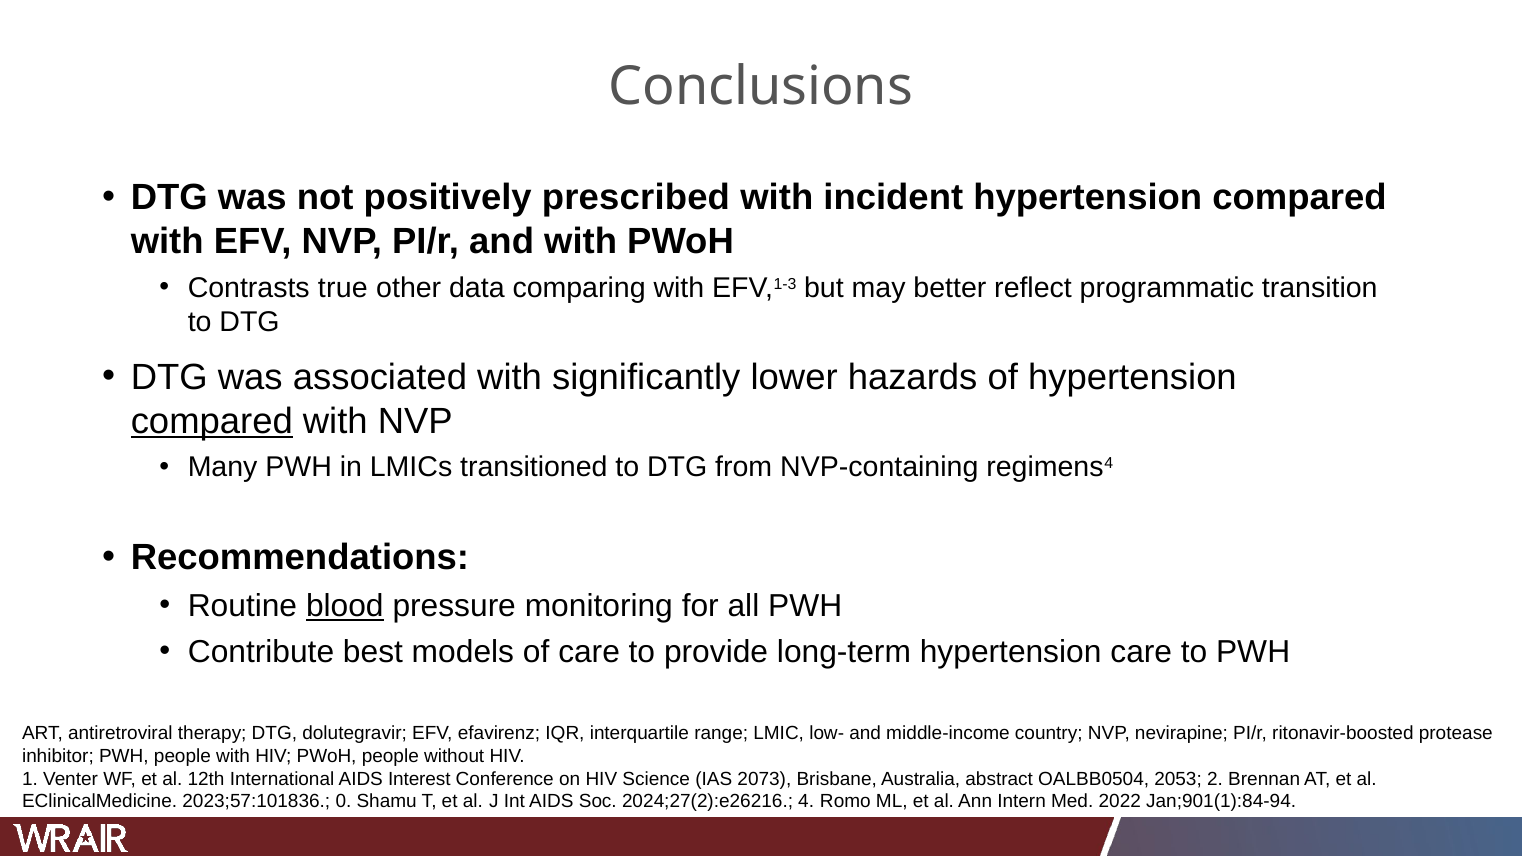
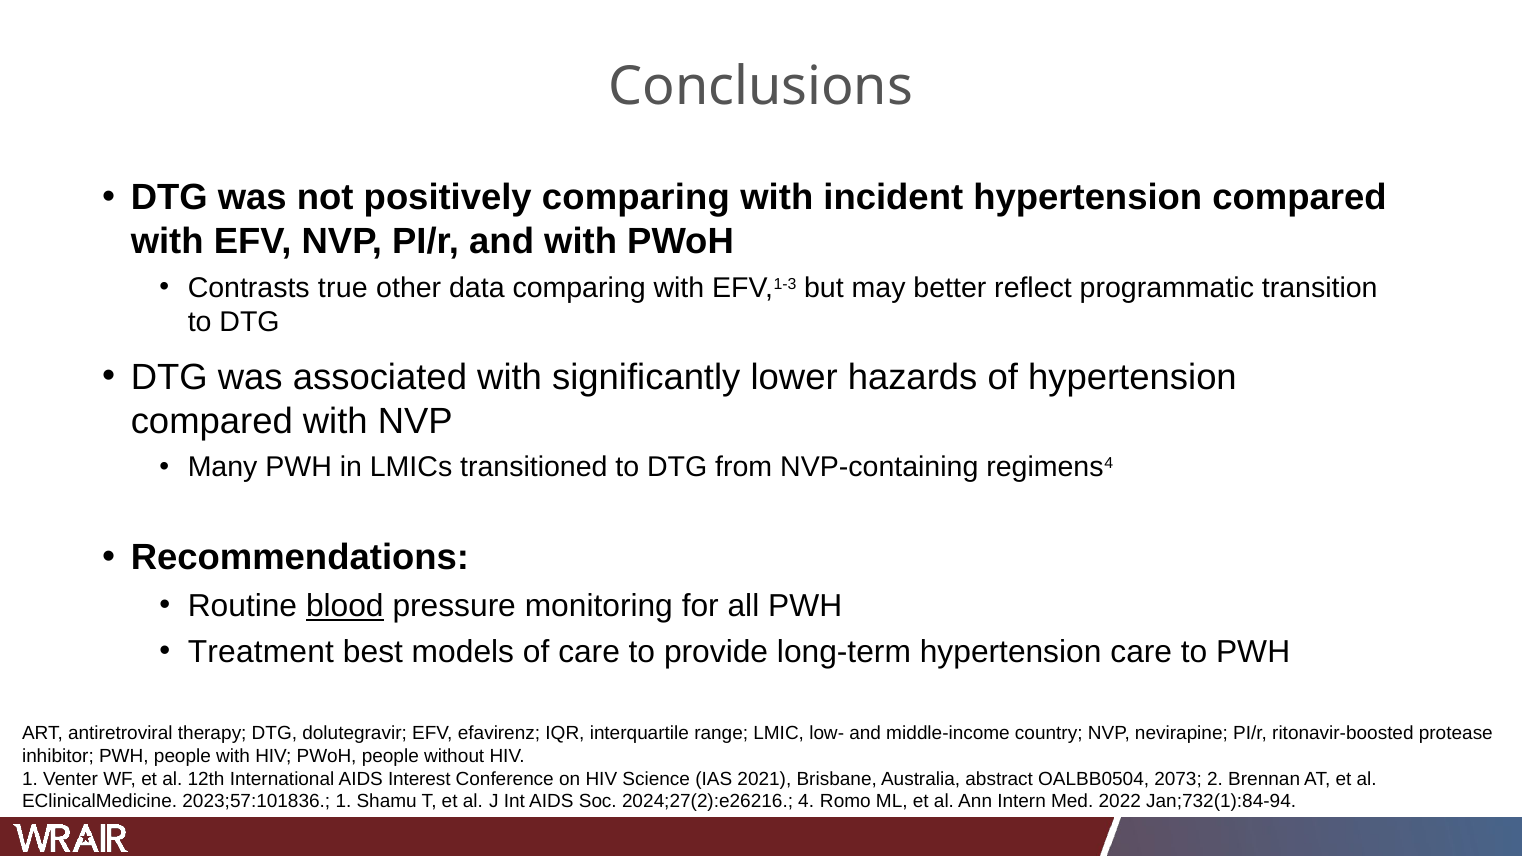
positively prescribed: prescribed -> comparing
compared at (212, 421) underline: present -> none
Contribute: Contribute -> Treatment
2073: 2073 -> 2021
2053: 2053 -> 2073
2023;57:101836 0: 0 -> 1
Jan;901(1):84-94: Jan;901(1):84-94 -> Jan;732(1):84-94
